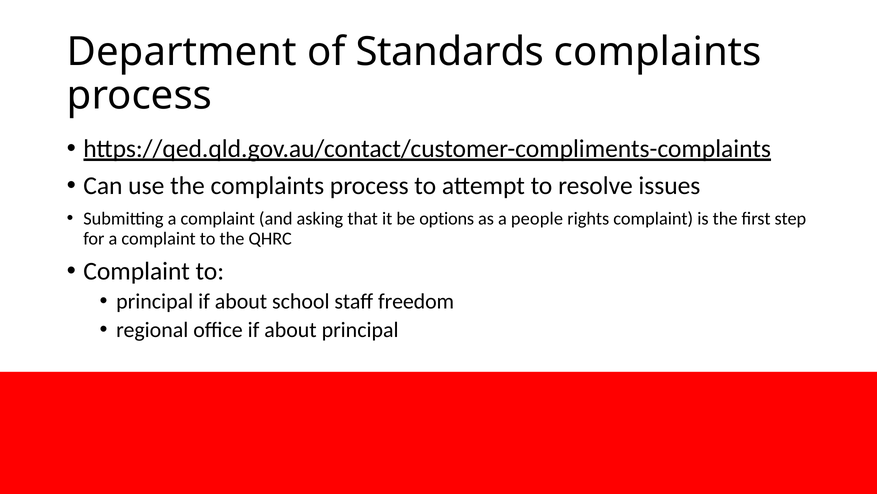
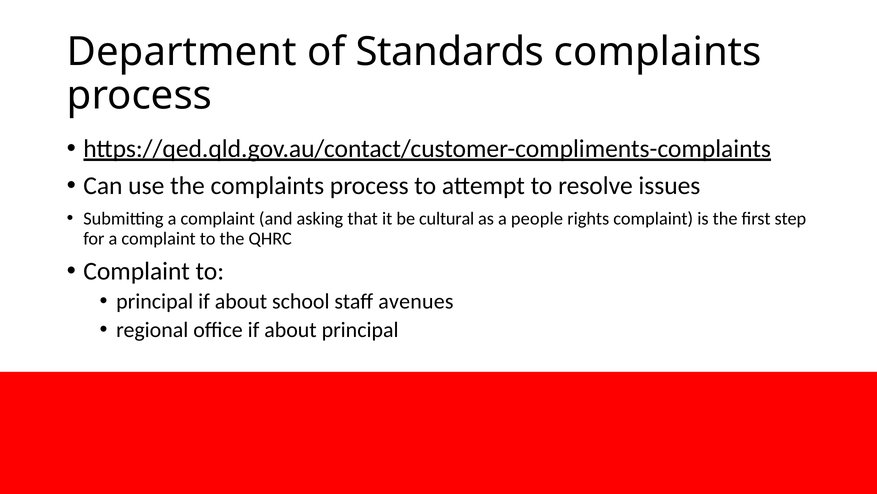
options: options -> cultural
freedom: freedom -> avenues
